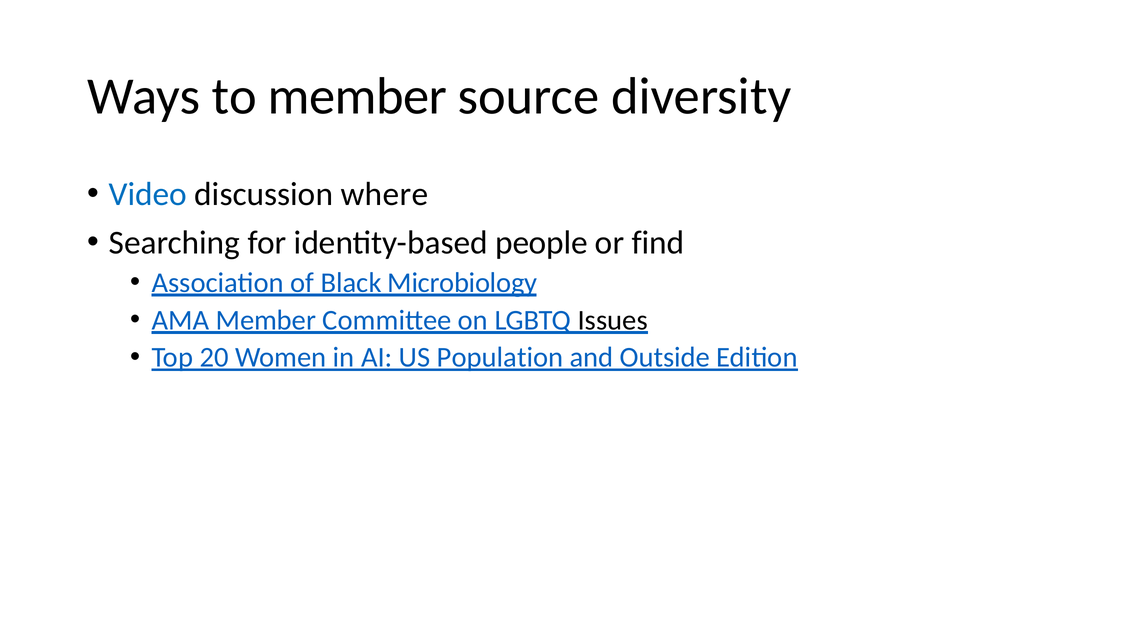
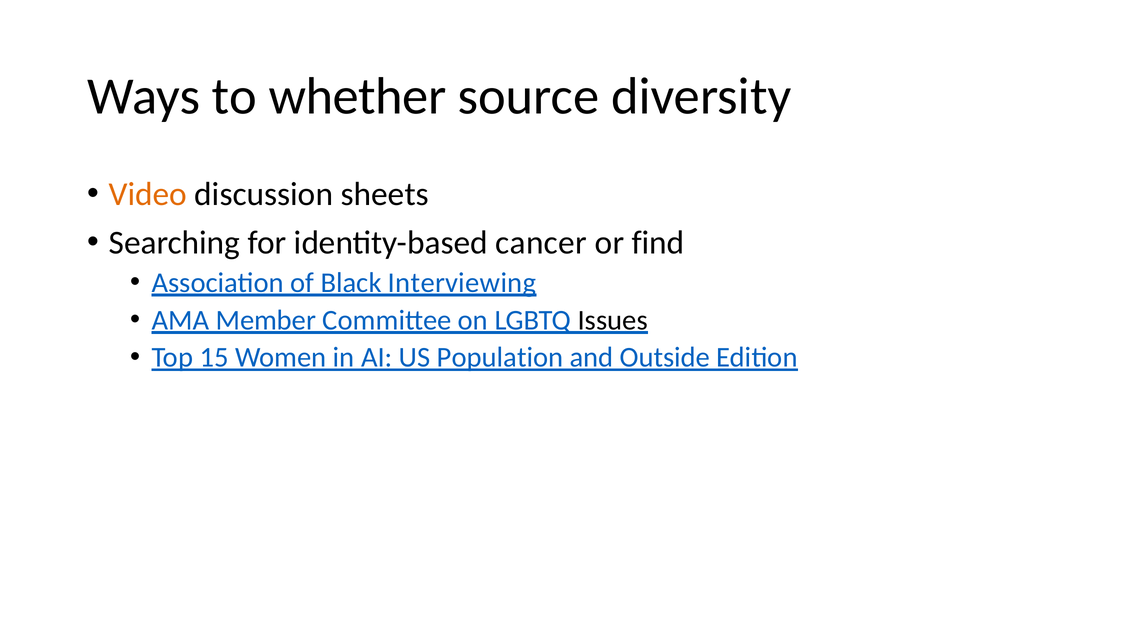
to member: member -> whether
Video colour: blue -> orange
where: where -> sheets
people: people -> cancer
Microbiology: Microbiology -> Interviewing
20: 20 -> 15
